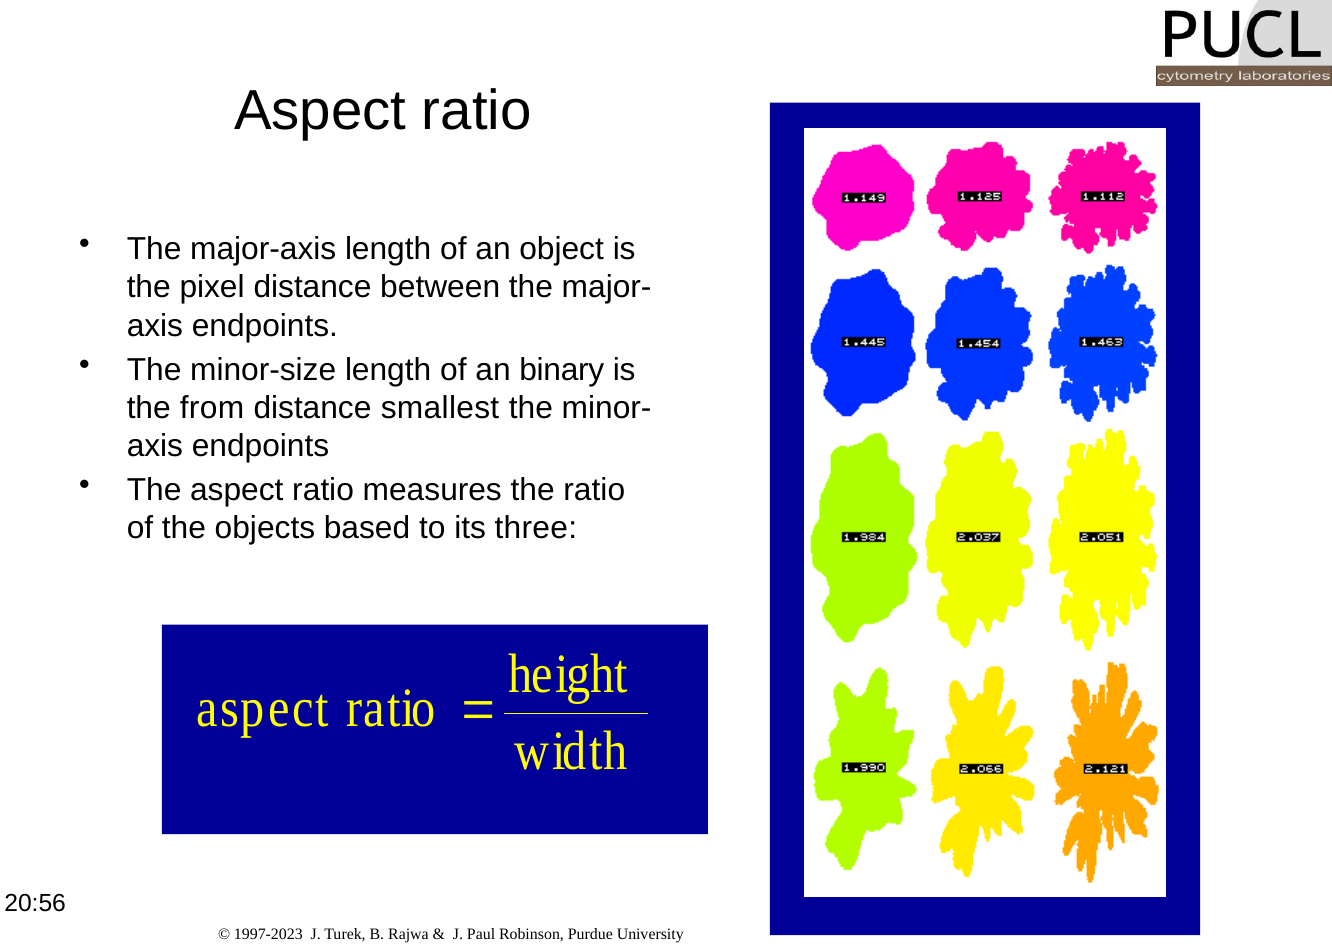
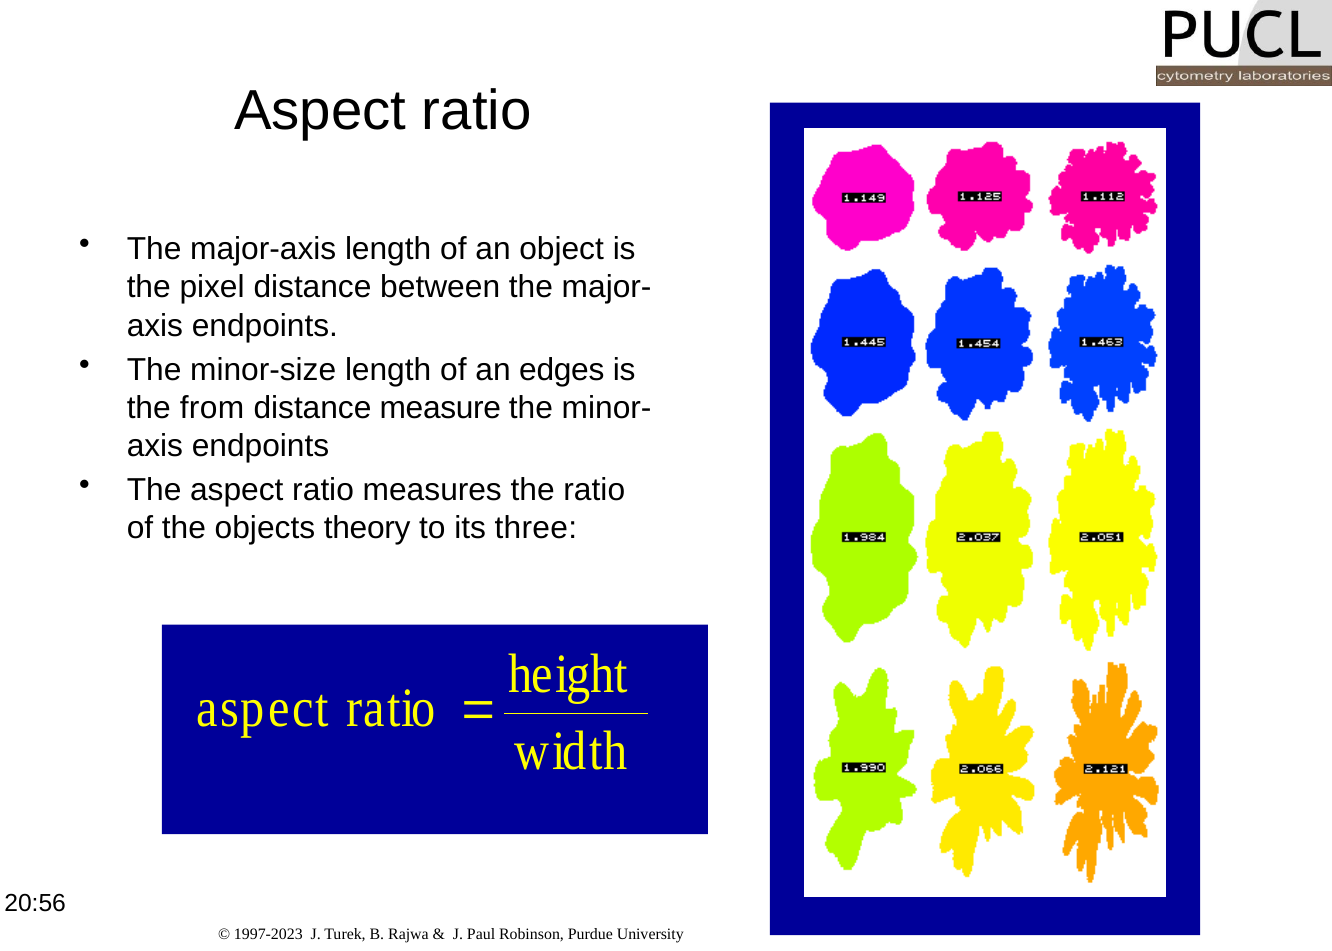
binary: binary -> edges
smallest: smallest -> measure
based: based -> theory
